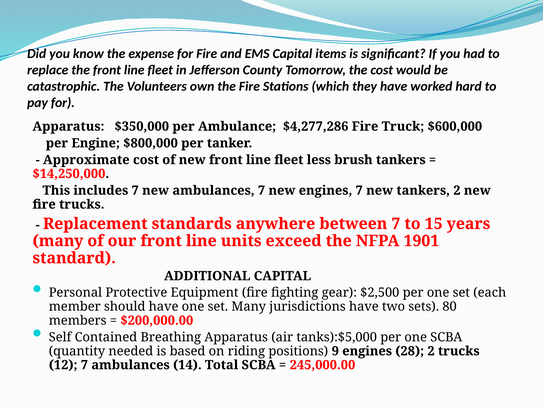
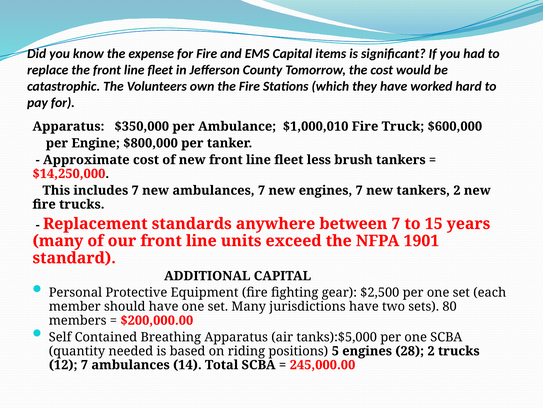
$4,277,286: $4,277,286 -> $1,000,010
9: 9 -> 5
